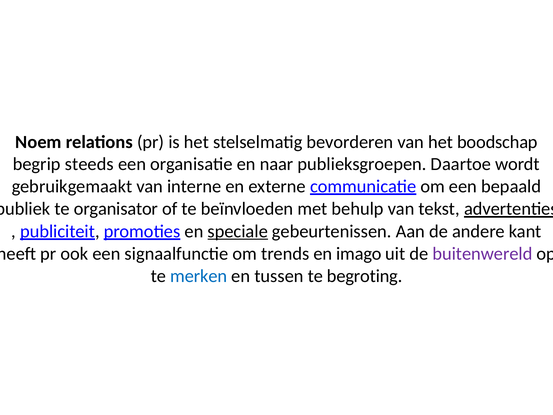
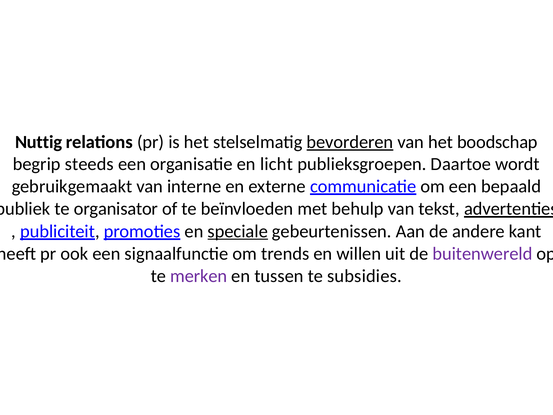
Noem: Noem -> Nuttig
bevorderen underline: none -> present
naar: naar -> licht
imago: imago -> willen
merken colour: blue -> purple
begroting: begroting -> subsidies
